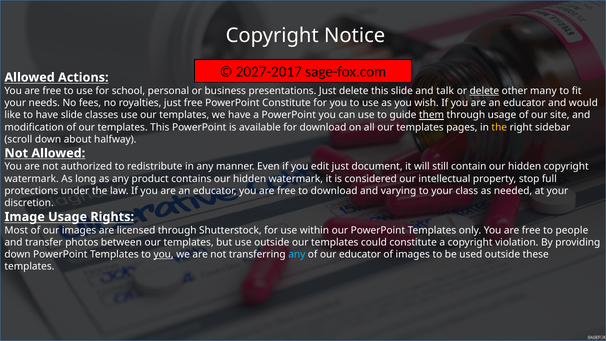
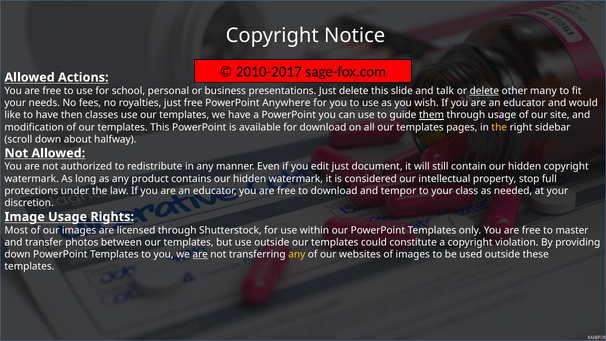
2027-2017: 2027-2017 -> 2010-2017
PowerPoint Constitute: Constitute -> Anywhere
have slide: slide -> then
varying: varying -> tempor
people: people -> master
you at (164, 254) underline: present -> none
are at (200, 254) underline: none -> present
any at (297, 254) colour: light blue -> yellow
our educator: educator -> websites
